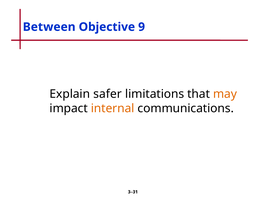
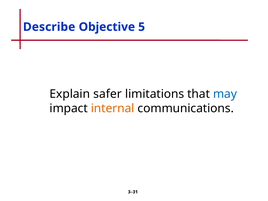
Between: Between -> Describe
9: 9 -> 5
may colour: orange -> blue
